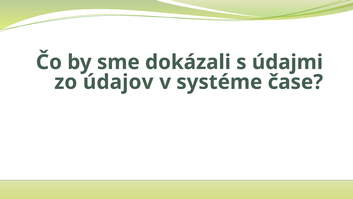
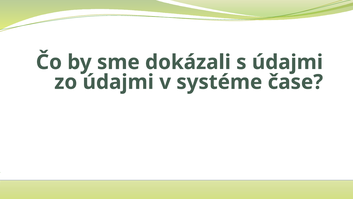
zo údajov: údajov -> údajmi
